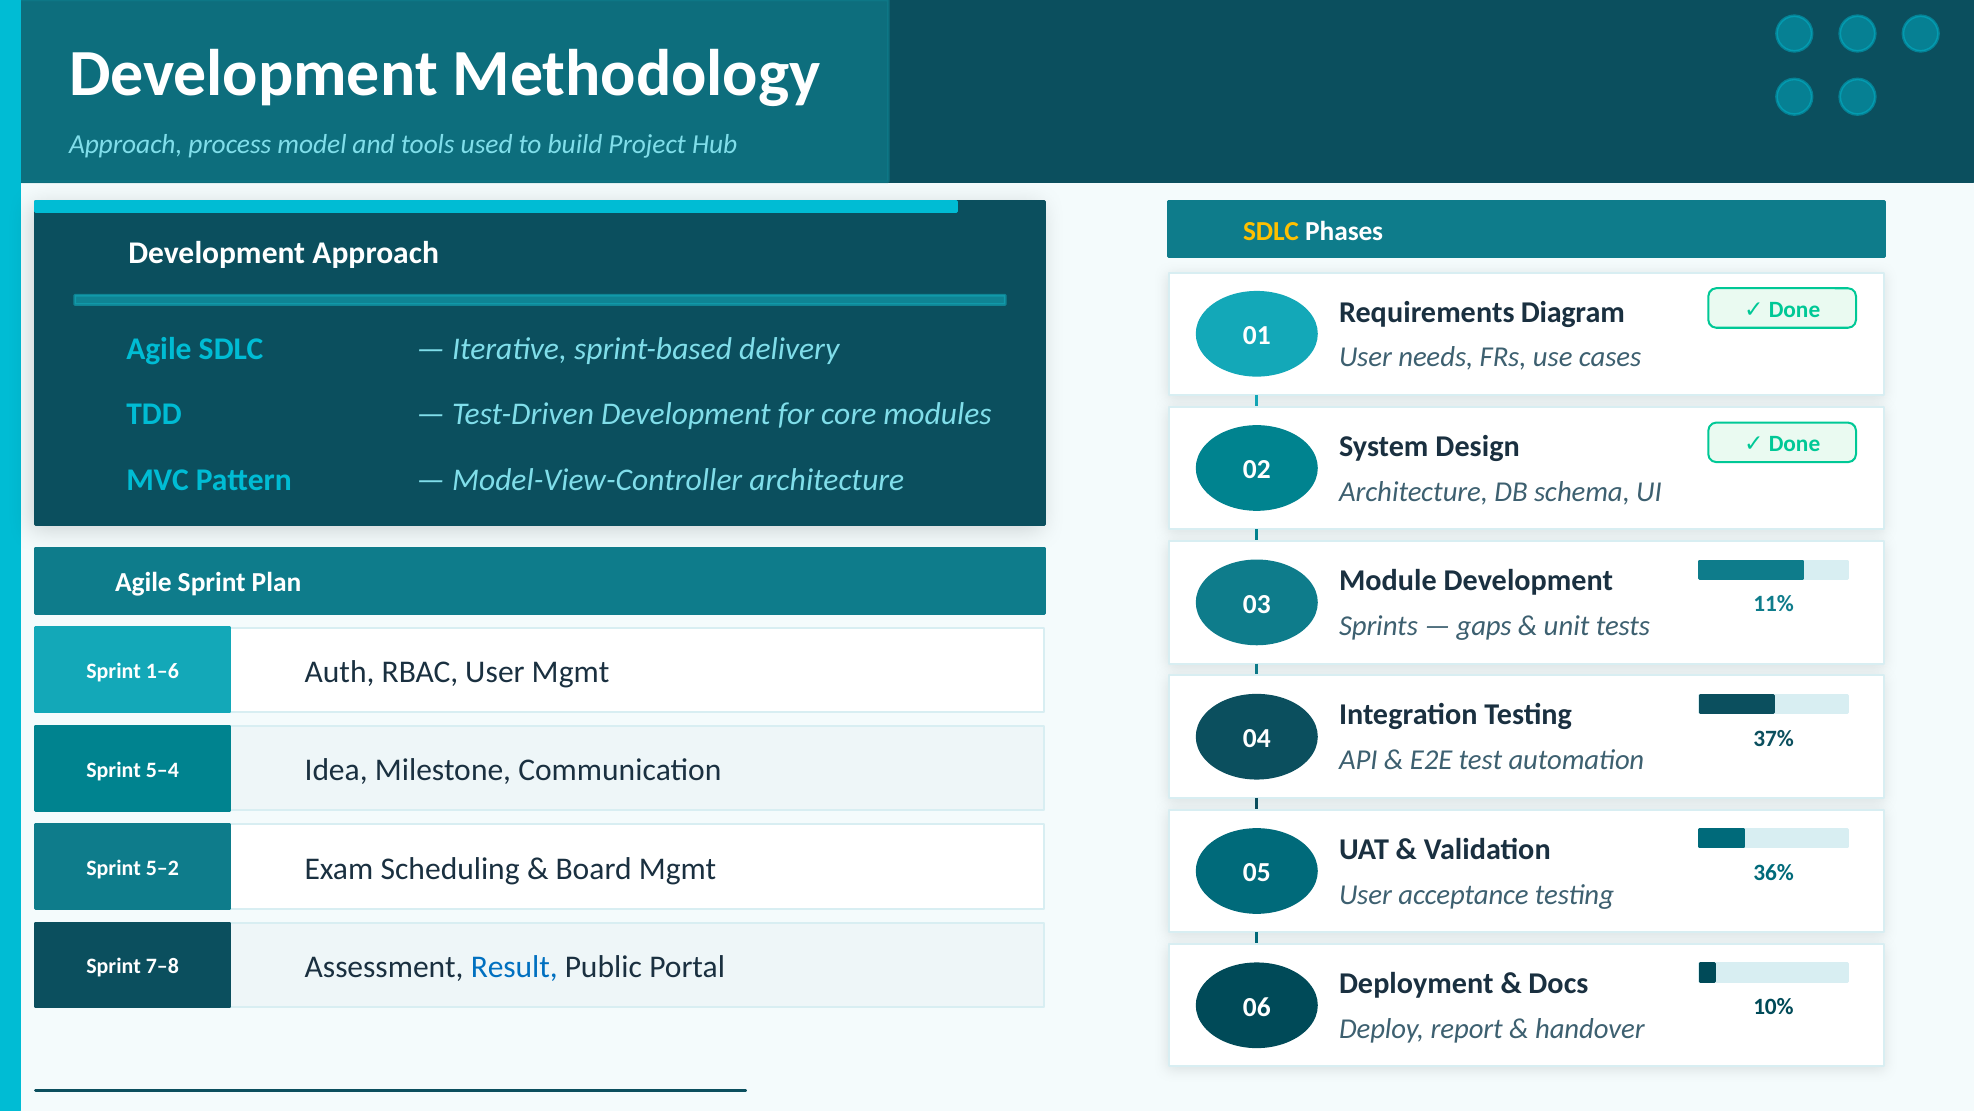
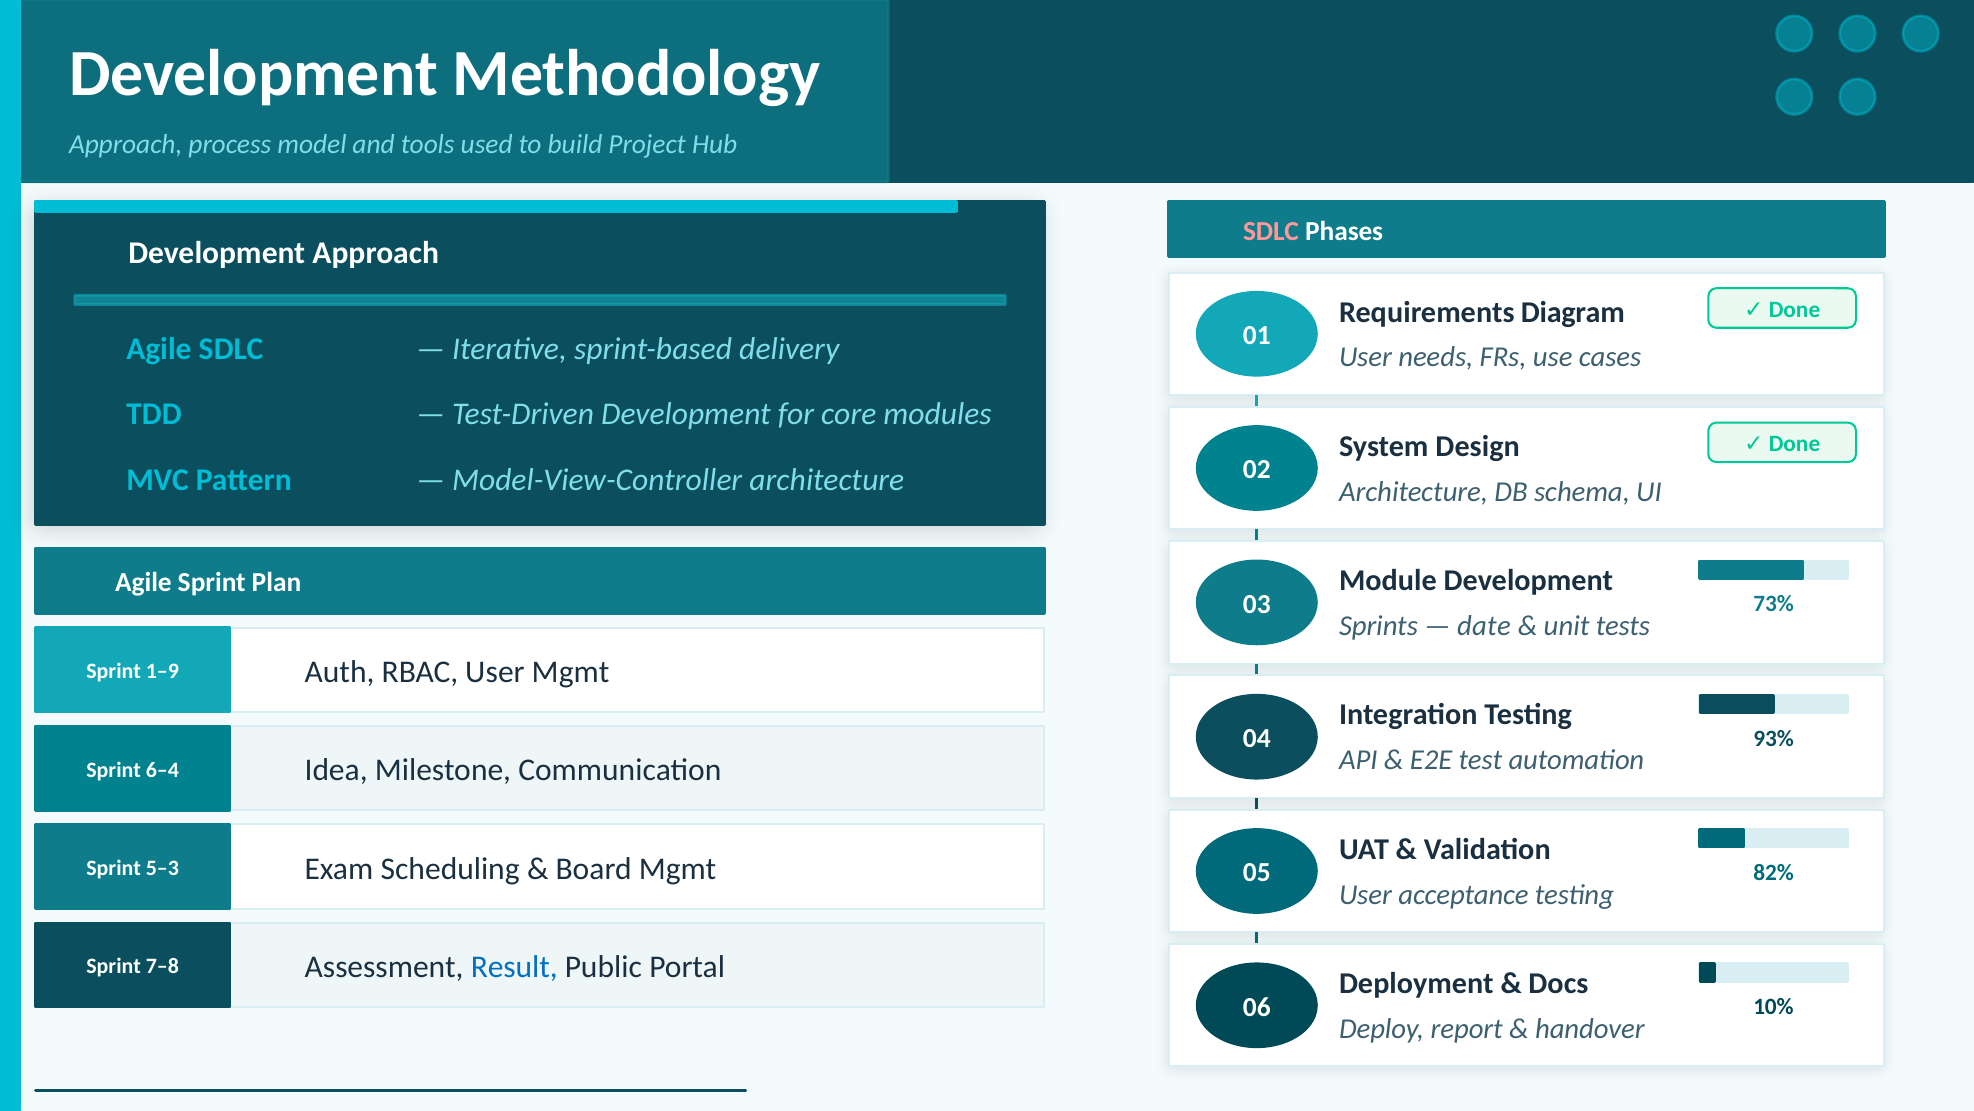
SDLC at (1271, 231) colour: yellow -> pink
11%: 11% -> 73%
gaps: gaps -> date
1–6: 1–6 -> 1–9
37%: 37% -> 93%
5–4: 5–4 -> 6–4
5–2: 5–2 -> 5–3
36%: 36% -> 82%
